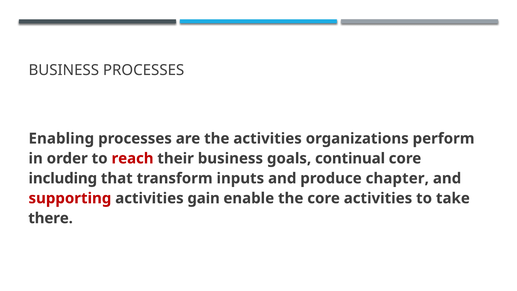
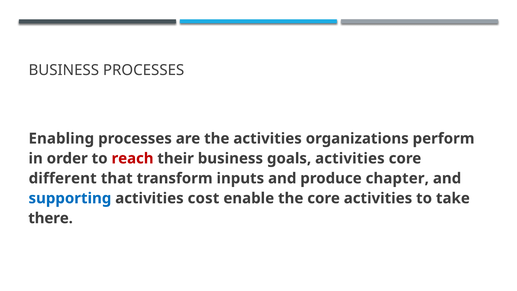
goals continual: continual -> activities
including: including -> different
supporting colour: red -> blue
gain: gain -> cost
